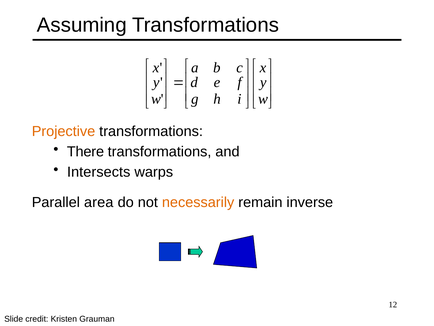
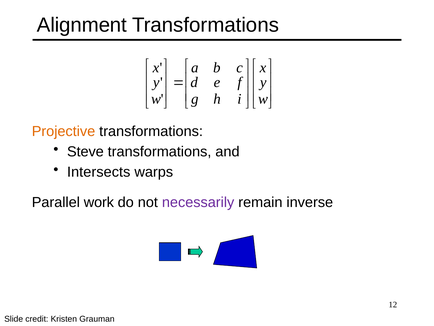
Assuming: Assuming -> Alignment
There: There -> Steve
area: area -> work
necessarily colour: orange -> purple
